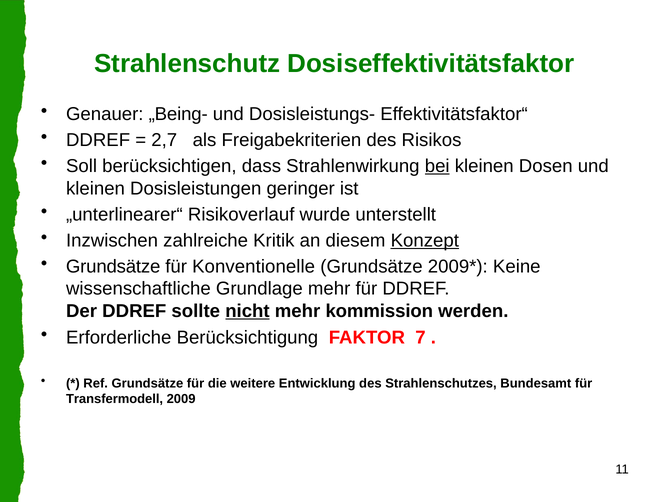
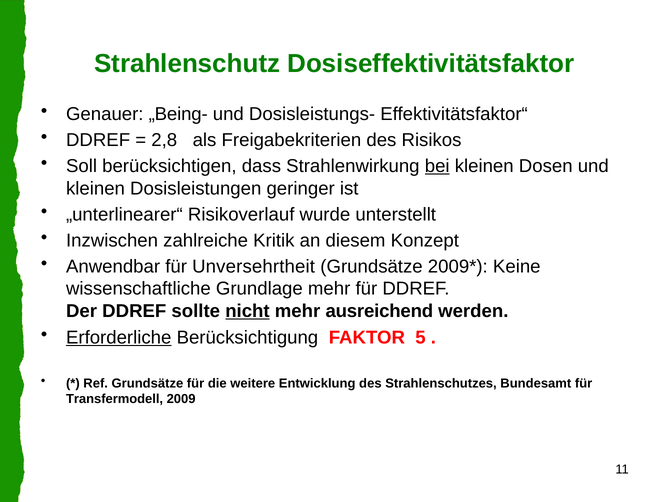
2,7: 2,7 -> 2,8
Konzept underline: present -> none
Grundsätze at (113, 266): Grundsätze -> Anwendbar
Konventionelle: Konventionelle -> Unversehrtheit
kommission: kommission -> ausreichend
Erforderliche underline: none -> present
7: 7 -> 5
